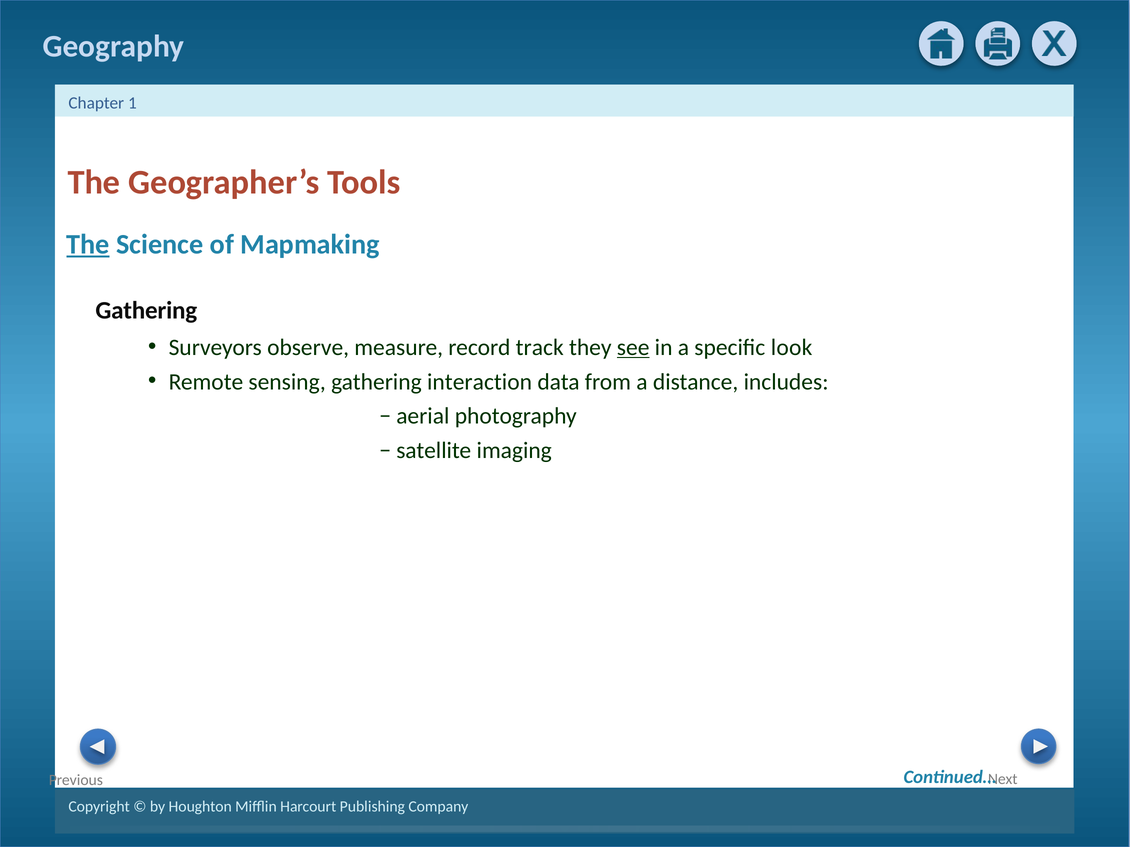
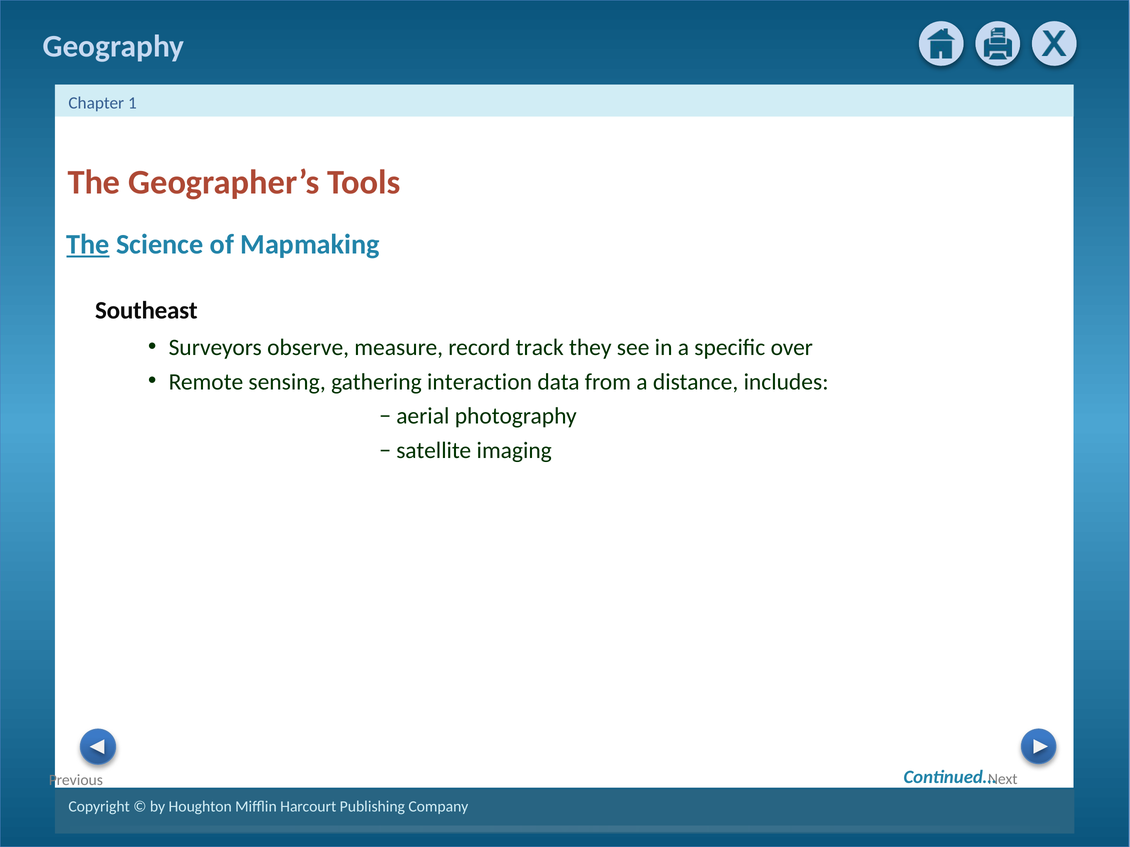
Gathering at (146, 311): Gathering -> Southeast
see underline: present -> none
look: look -> over
